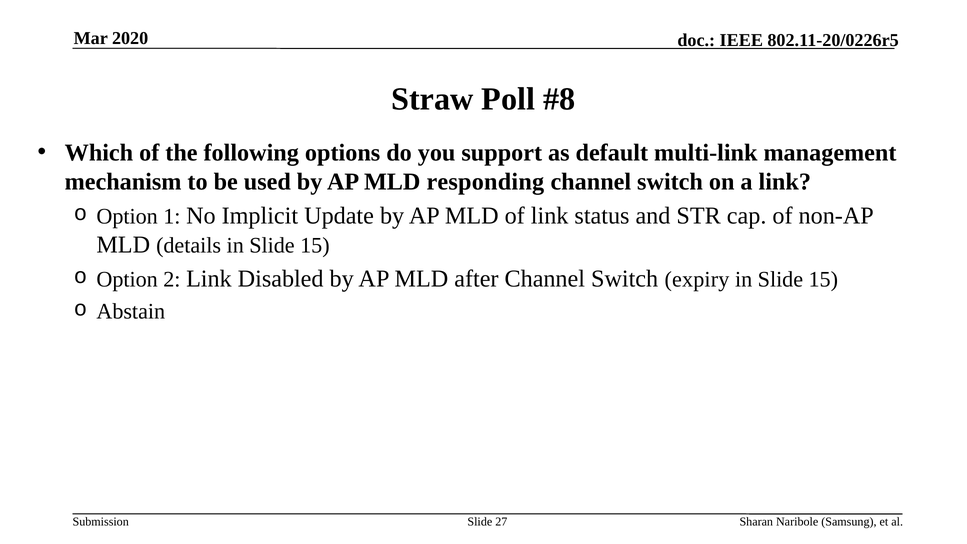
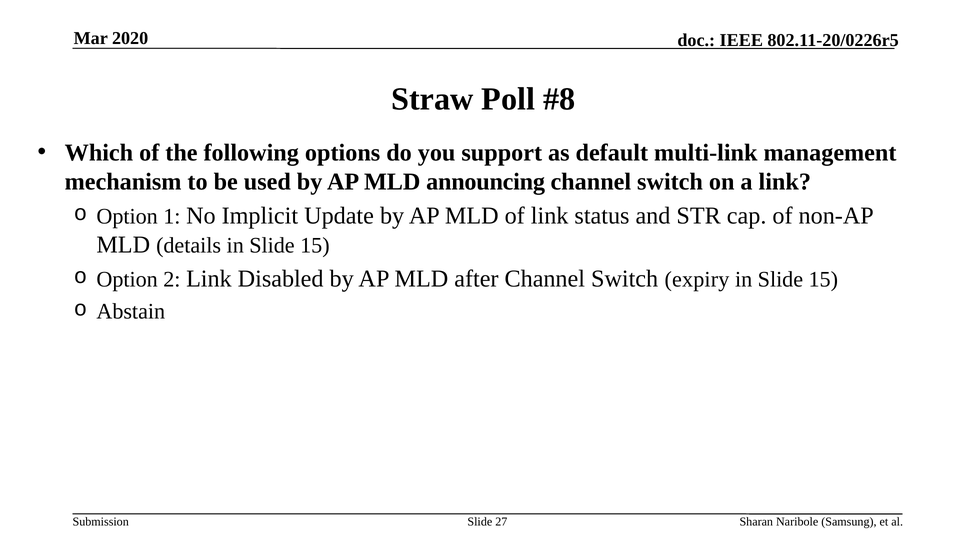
responding: responding -> announcing
